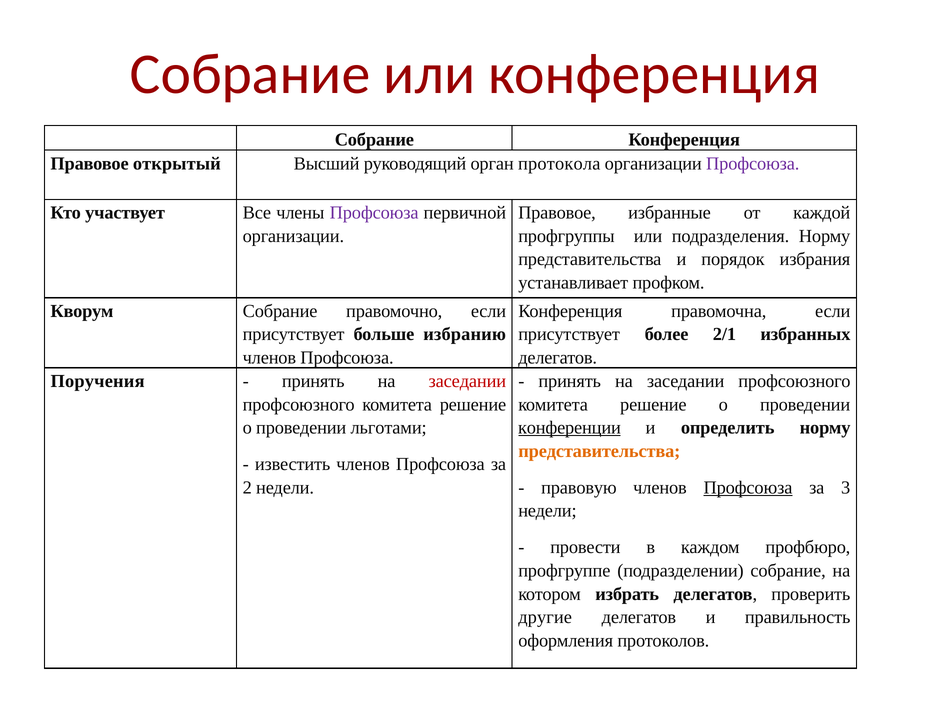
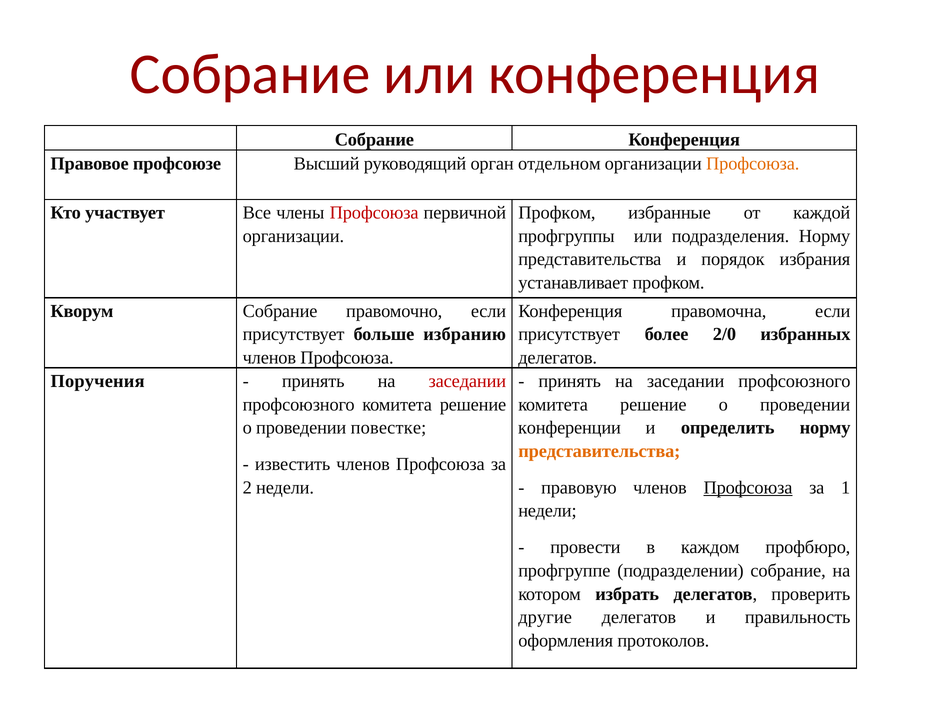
открытый: открытый -> профсоюзе
протокола: протокола -> отдельном
Профсоюза at (753, 163) colour: purple -> orange
Профсоюза at (374, 213) colour: purple -> red
Правовое at (557, 213): Правовое -> Профком
2/1: 2/1 -> 2/0
льготами: льготами -> повестке
конференции underline: present -> none
3: 3 -> 1
